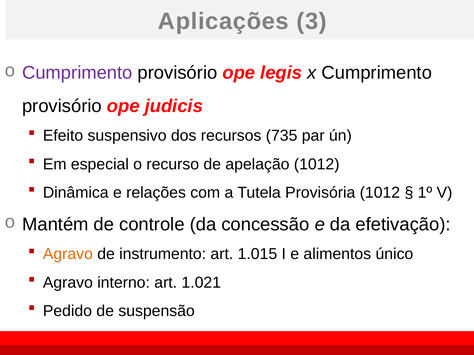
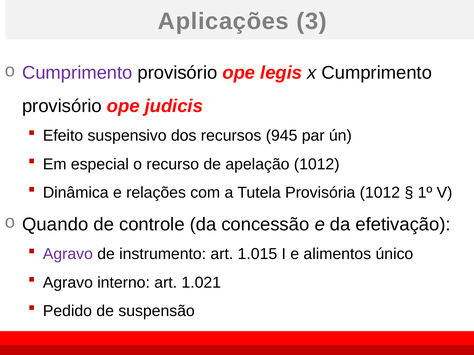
735: 735 -> 945
Mantém: Mantém -> Quando
Agravo at (68, 254) colour: orange -> purple
